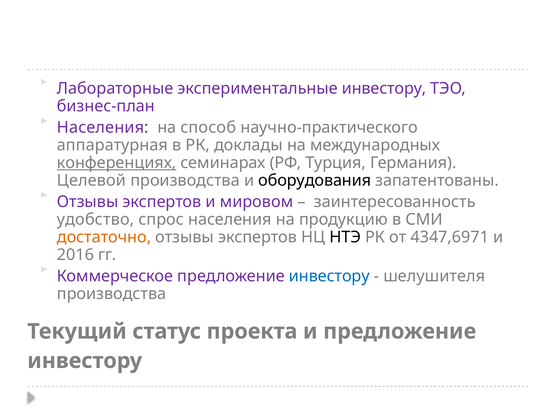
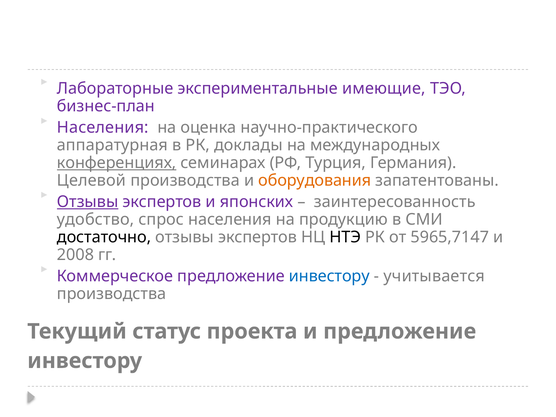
экспериментальные инвестору: инвестору -> имеющие
способ: способ -> оценка
оборудования colour: black -> orange
Отзывы at (88, 202) underline: none -> present
мировом: мировом -> японских
достаточно colour: orange -> black
4347,6971: 4347,6971 -> 5965,7147
2016: 2016 -> 2008
шелушителя: шелушителя -> учитывается
